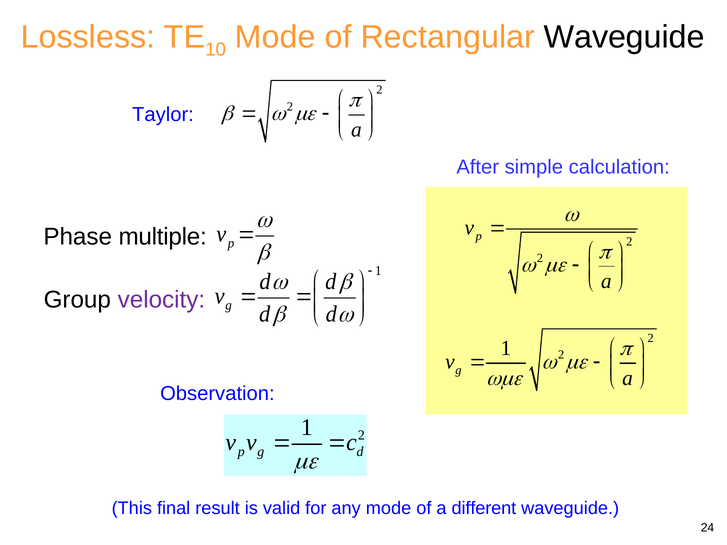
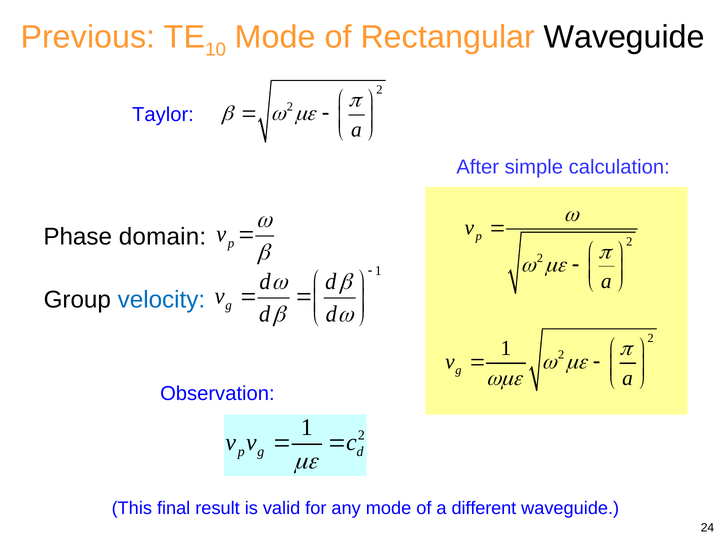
Lossless: Lossless -> Previous
multiple: multiple -> domain
velocity colour: purple -> blue
